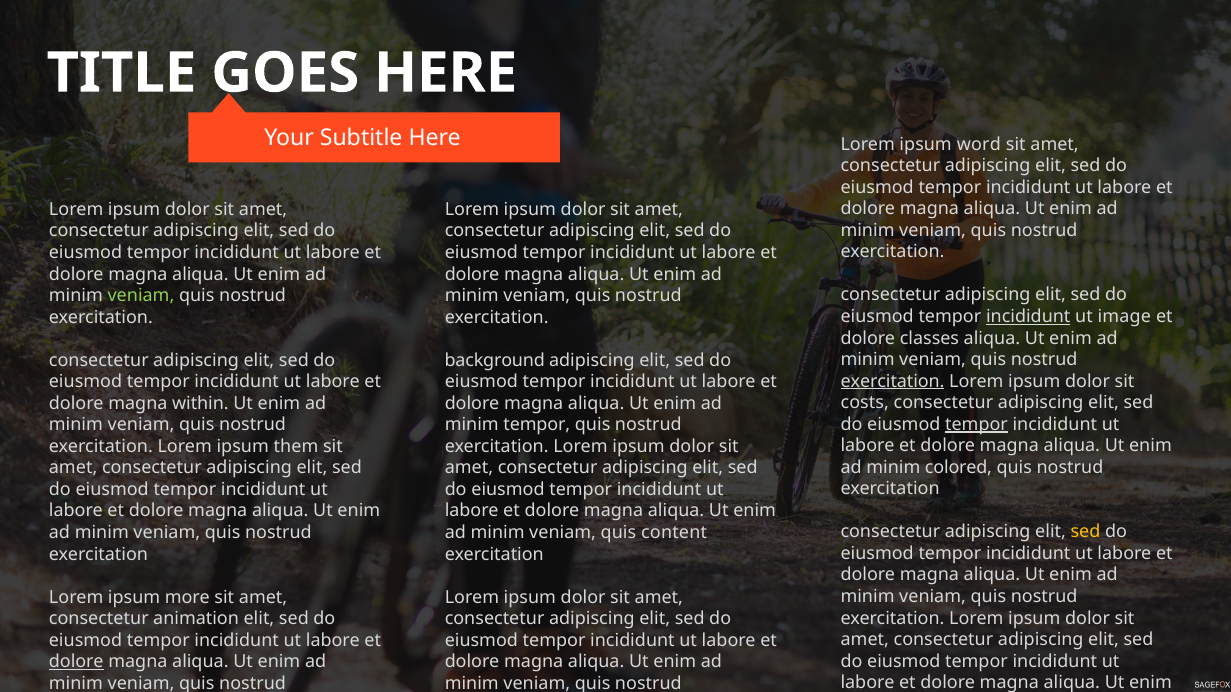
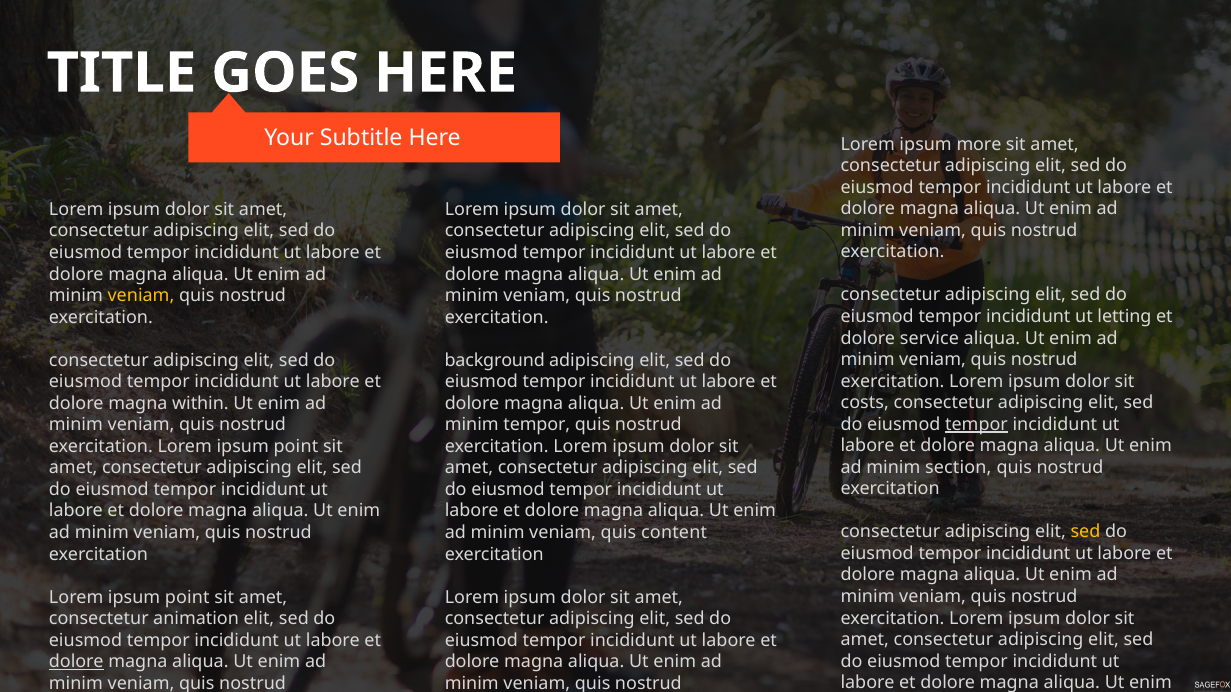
word: word -> more
veniam at (141, 296) colour: light green -> yellow
incididunt at (1028, 317) underline: present -> none
image: image -> letting
classes: classes -> service
exercitation at (893, 381) underline: present -> none
them at (296, 447): them -> point
colored: colored -> section
more at (187, 598): more -> point
